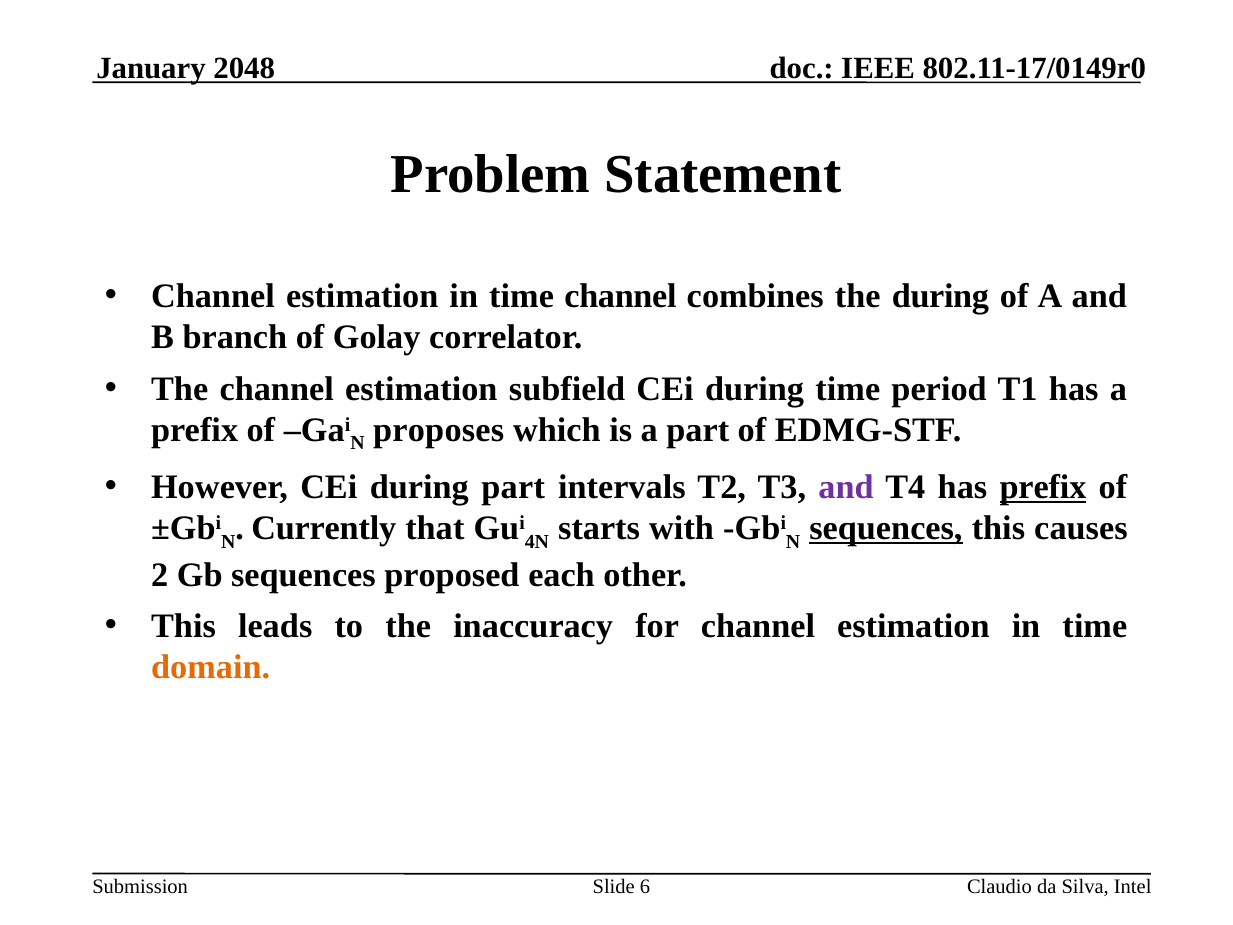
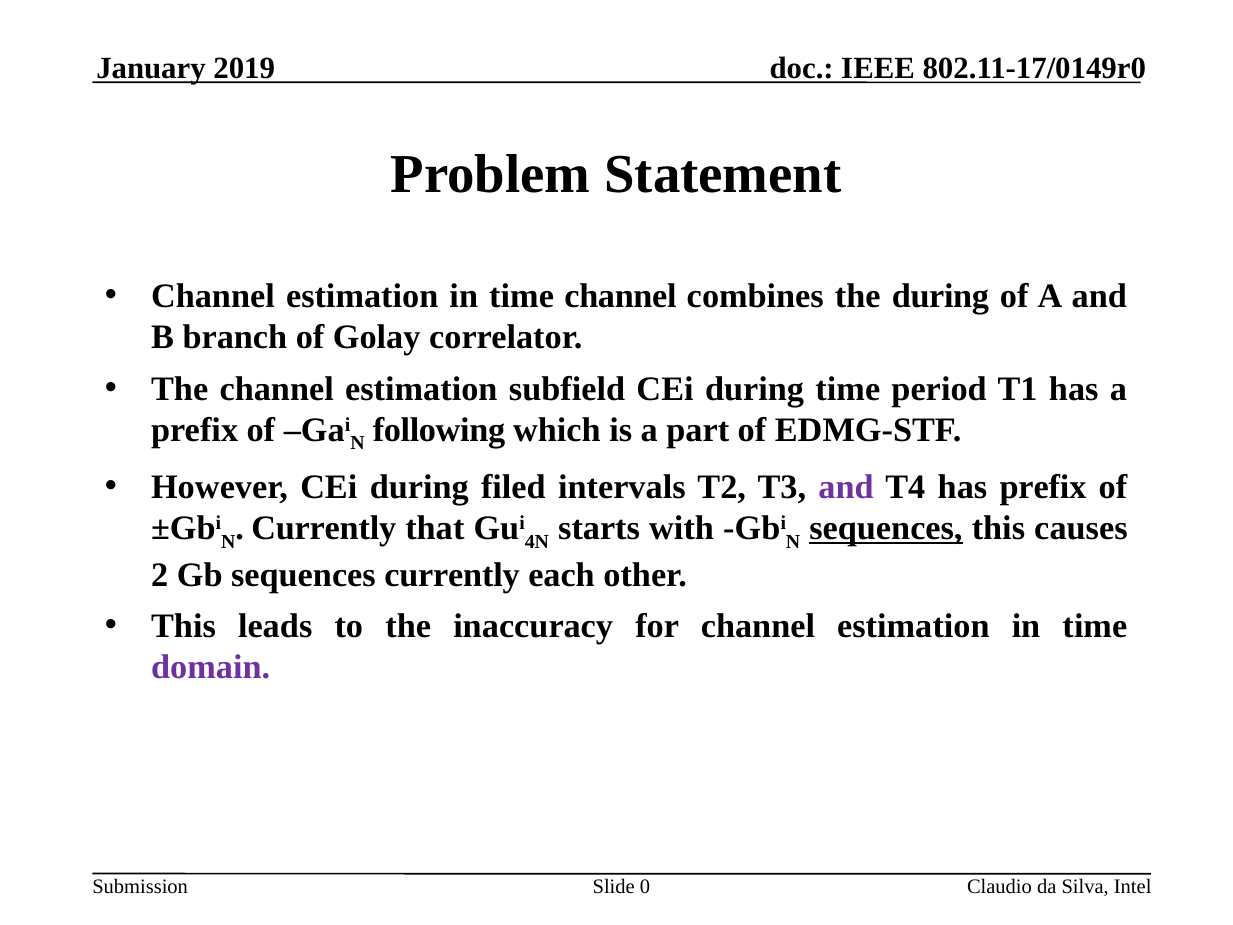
2048: 2048 -> 2019
proposes: proposes -> following
during part: part -> filed
prefix at (1043, 487) underline: present -> none
sequences proposed: proposed -> currently
domain colour: orange -> purple
6: 6 -> 0
